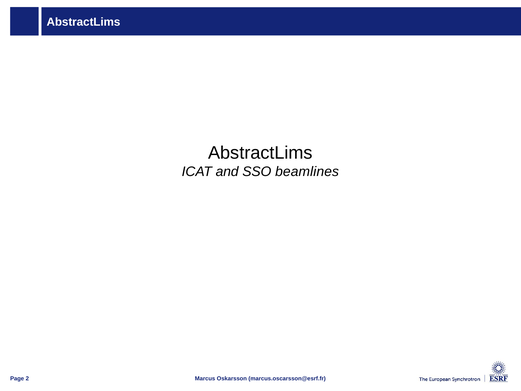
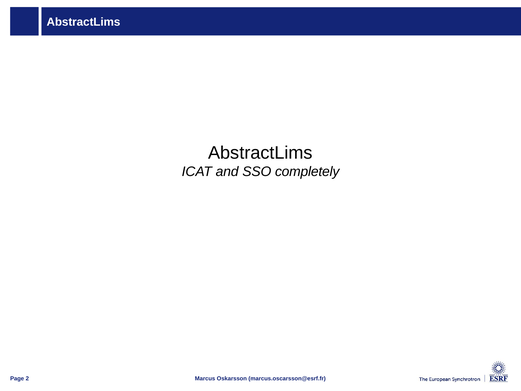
beamlines: beamlines -> completely
